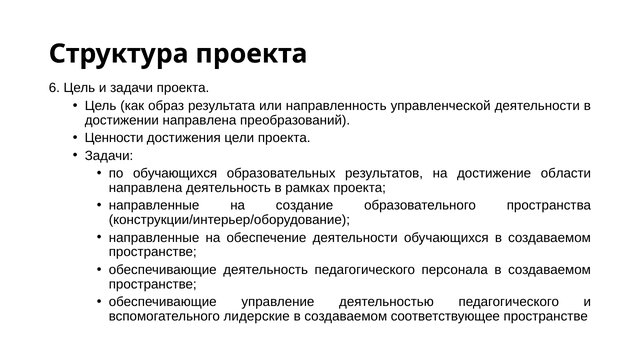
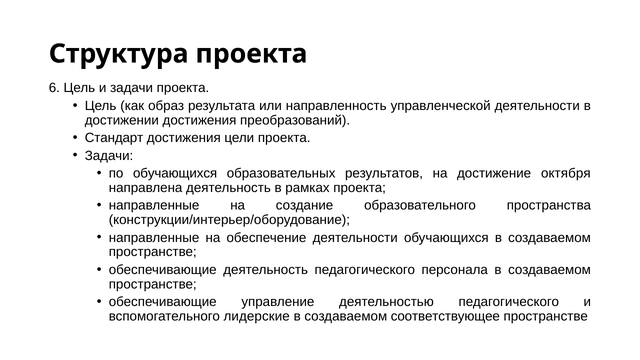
достижении направлена: направлена -> достижения
Ценности: Ценности -> Стандарт
области: области -> октября
